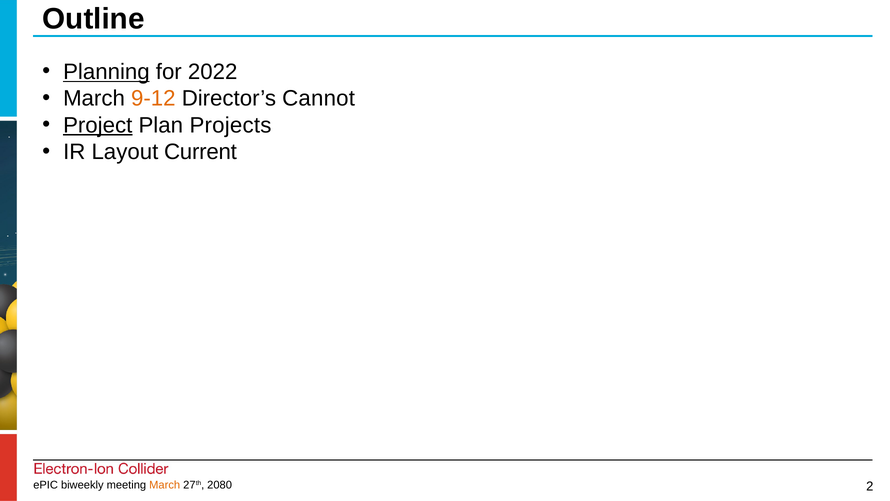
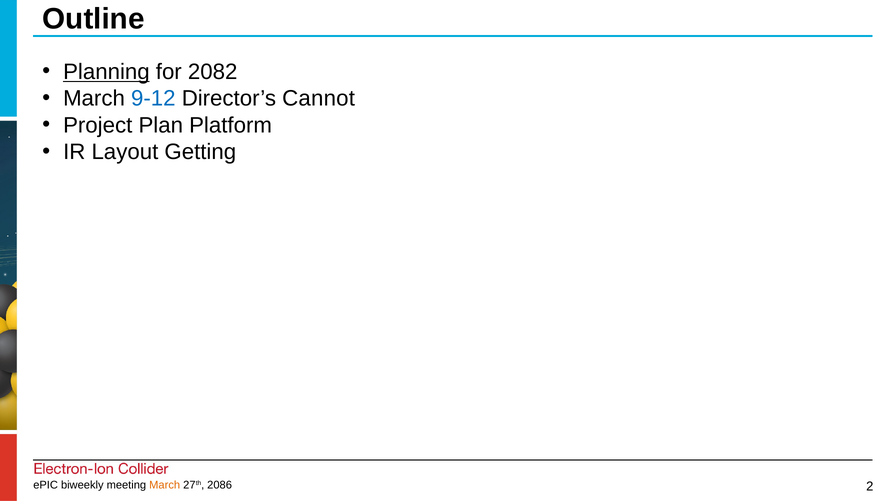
2022: 2022 -> 2082
9-12 colour: orange -> blue
Project underline: present -> none
Projects: Projects -> Platform
Current: Current -> Getting
2080: 2080 -> 2086
